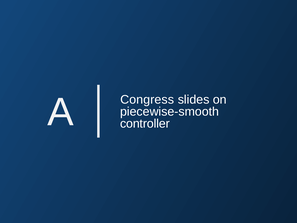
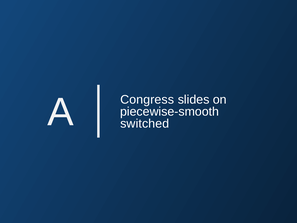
controller: controller -> switched
